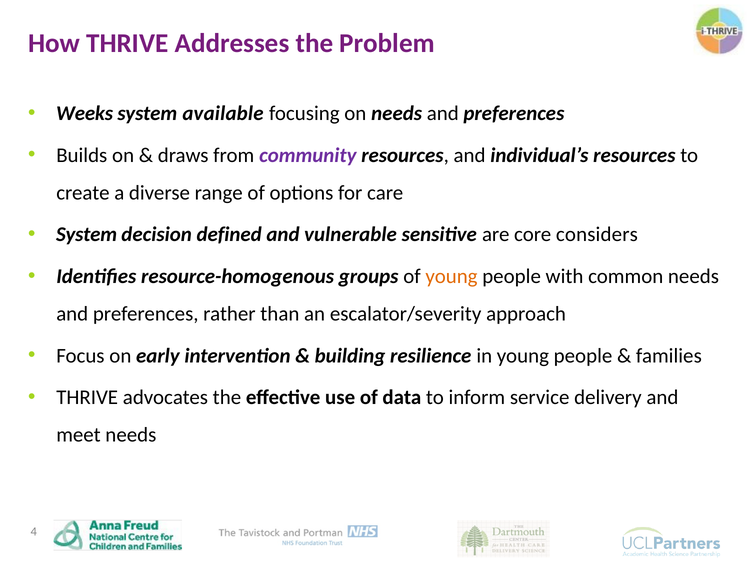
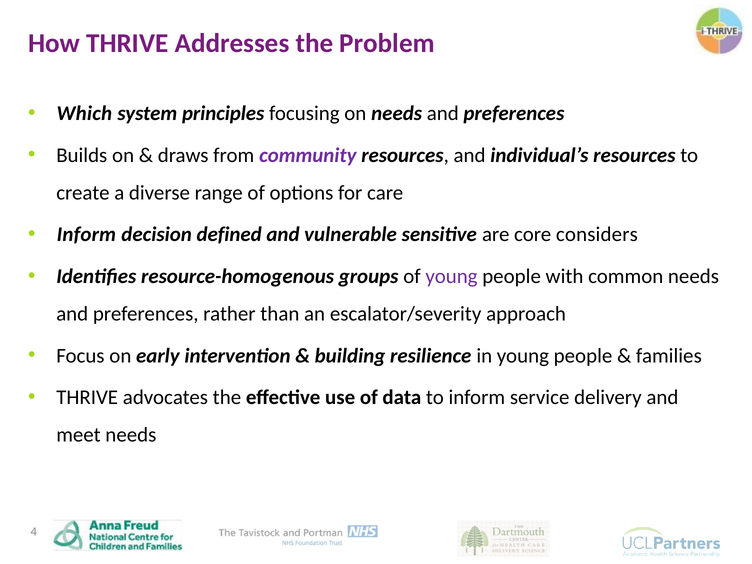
Weeks: Weeks -> Which
available: available -> principles
System at (87, 235): System -> Inform
young at (452, 276) colour: orange -> purple
